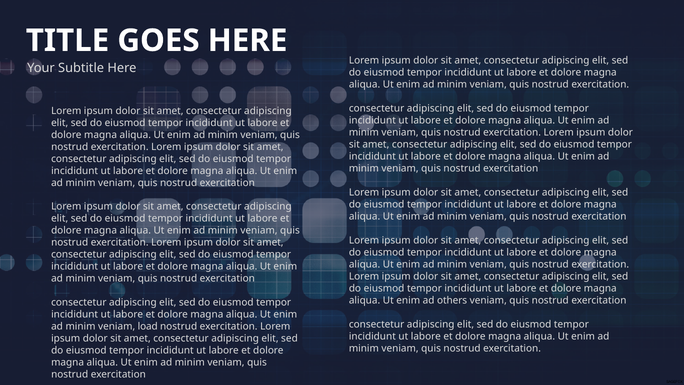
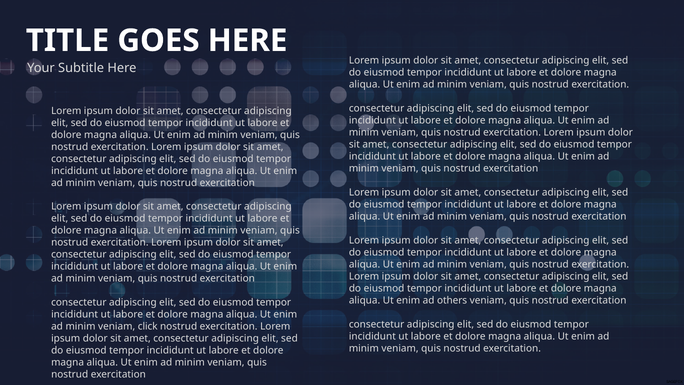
load: load -> click
